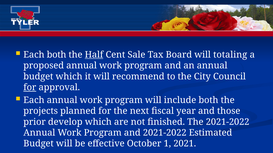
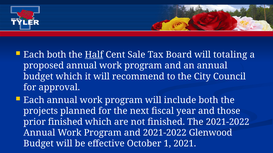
for at (30, 88) underline: present -> none
prior develop: develop -> finished
Estimated: Estimated -> Glenwood
